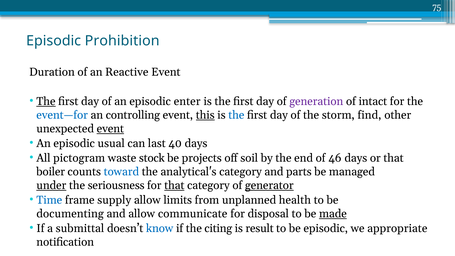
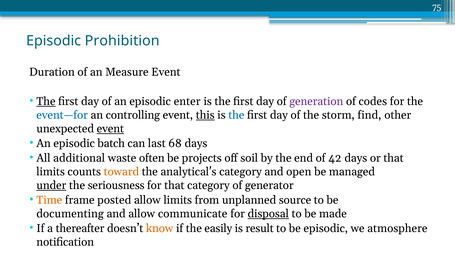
Reactive: Reactive -> Measure
intact: intact -> codes
usual: usual -> batch
40: 40 -> 68
pictogram: pictogram -> additional
stock: stock -> often
46: 46 -> 42
boiler at (51, 172): boiler -> limits
toward colour: blue -> orange
parts: parts -> open
that at (174, 185) underline: present -> none
generator underline: present -> none
Time colour: blue -> orange
supply: supply -> posted
health: health -> source
disposal underline: none -> present
made underline: present -> none
submittal: submittal -> thereafter
know colour: blue -> orange
citing: citing -> easily
appropriate: appropriate -> atmosphere
